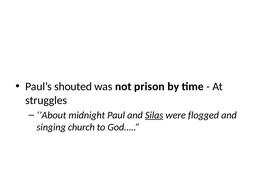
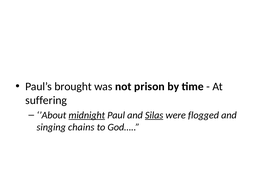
shouted: shouted -> brought
struggles: struggles -> suffering
midnight underline: none -> present
church: church -> chains
